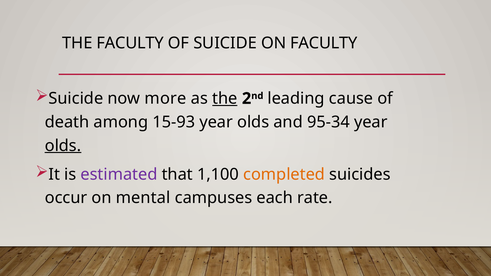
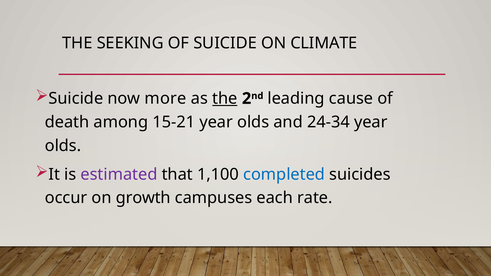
THE FACULTY: FACULTY -> SEEKING
ON FACULTY: FACULTY -> CLIMATE
15-93: 15-93 -> 15-21
95-34: 95-34 -> 24-34
olds at (63, 146) underline: present -> none
completed colour: orange -> blue
mental: mental -> growth
